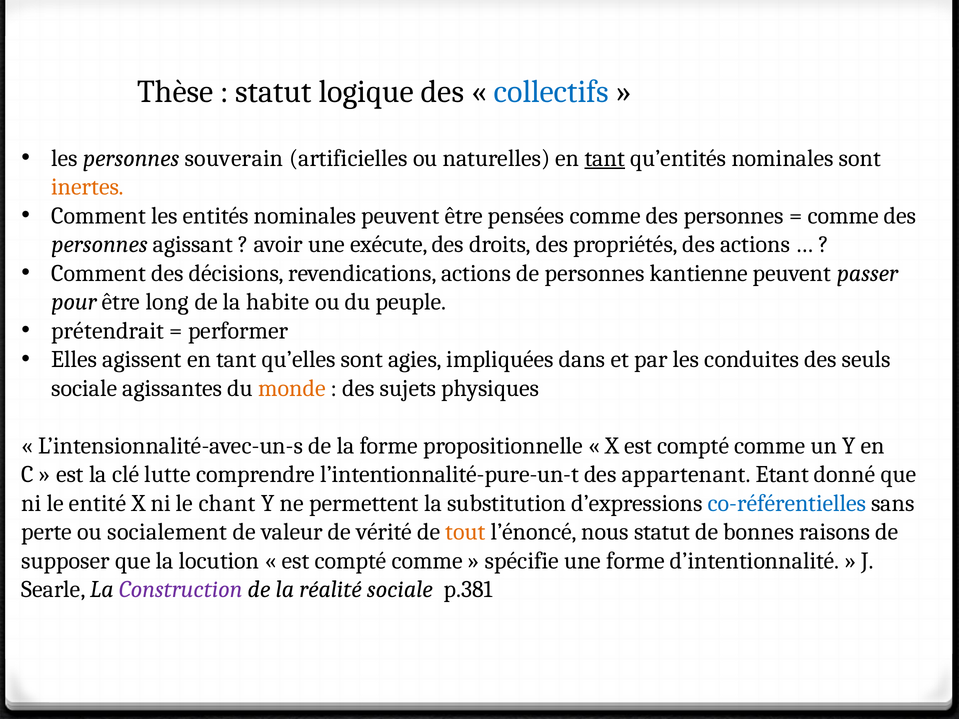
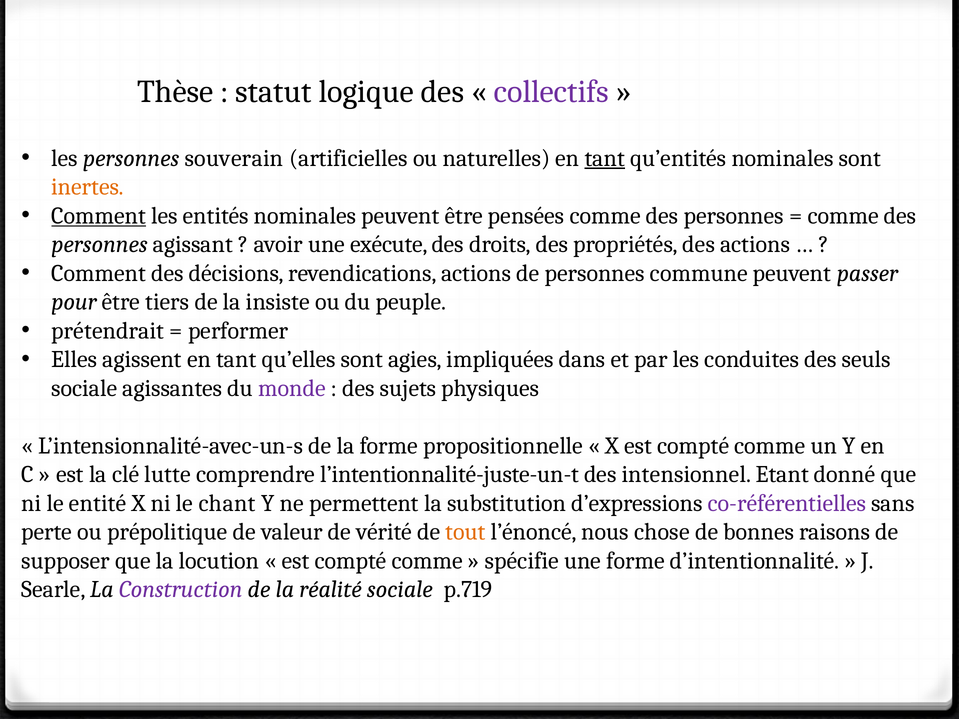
collectifs colour: blue -> purple
Comment at (99, 216) underline: none -> present
kantienne: kantienne -> commune
long: long -> tiers
habite: habite -> insiste
monde colour: orange -> purple
l’intentionnalité-pure-un-t: l’intentionnalité-pure-un-t -> l’intentionnalité-juste-un-t
appartenant: appartenant -> intensionnel
co-référentielles colour: blue -> purple
socialement: socialement -> prépolitique
nous statut: statut -> chose
p.381: p.381 -> p.719
